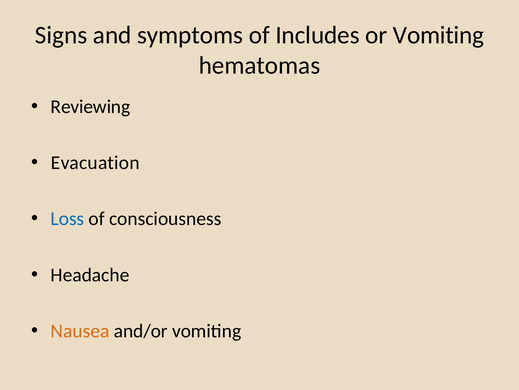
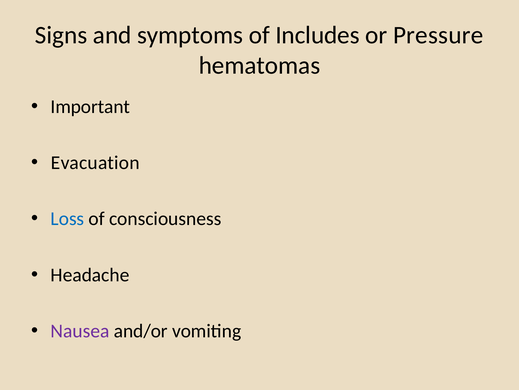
or Vomiting: Vomiting -> Pressure
Reviewing: Reviewing -> Important
Nausea colour: orange -> purple
